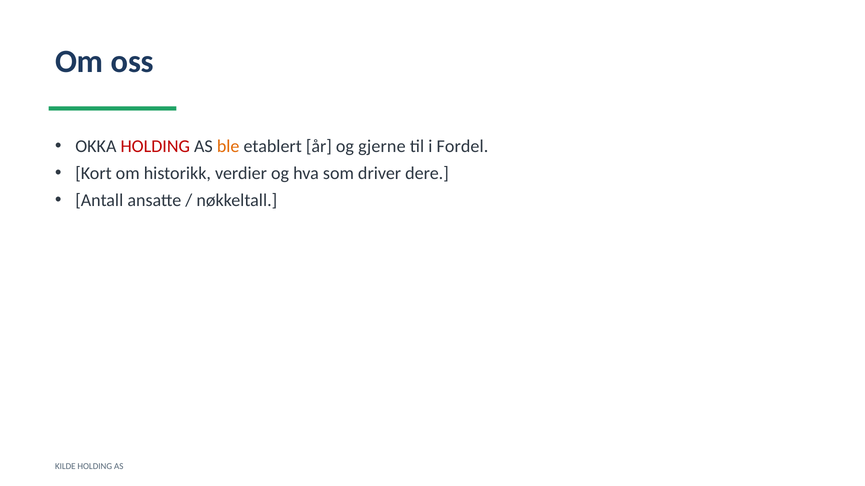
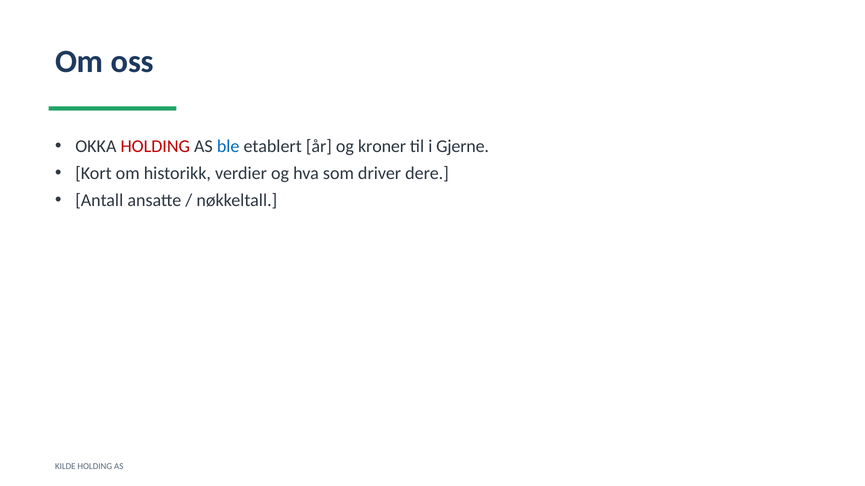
ble colour: orange -> blue
gjerne: gjerne -> kroner
Fordel: Fordel -> Gjerne
